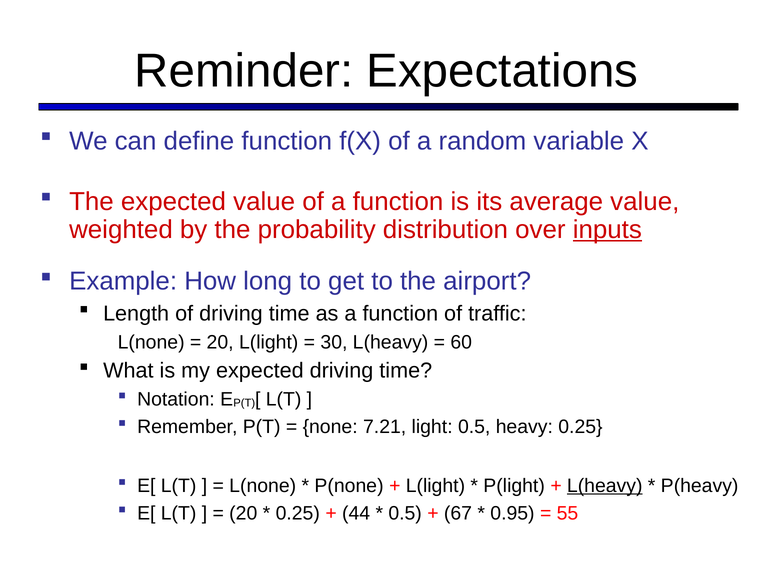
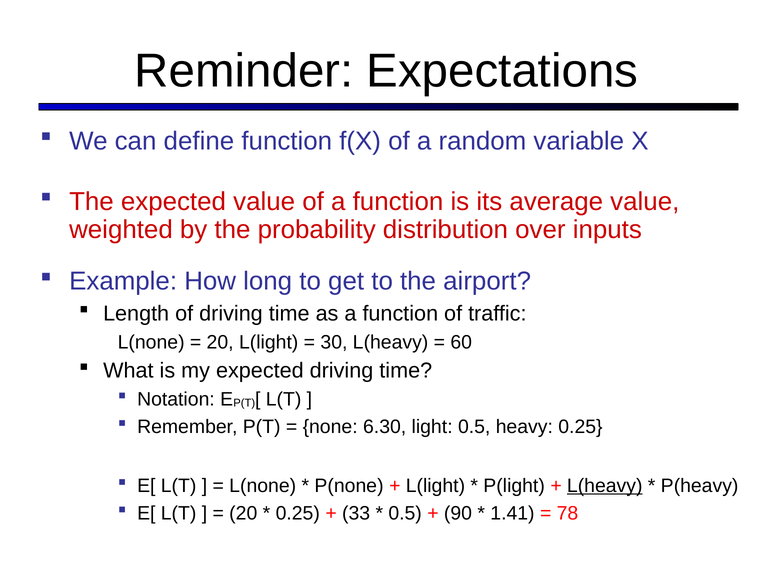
inputs underline: present -> none
7.21: 7.21 -> 6.30
44: 44 -> 33
67: 67 -> 90
0.95: 0.95 -> 1.41
55: 55 -> 78
